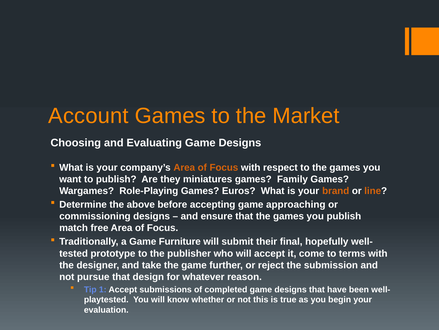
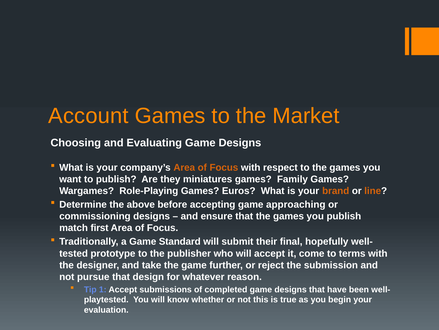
free: free -> first
Furniture: Furniture -> Standard
